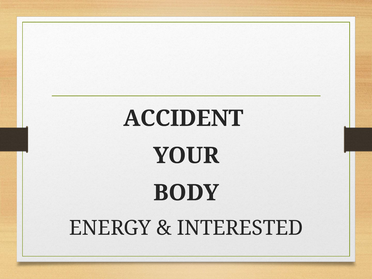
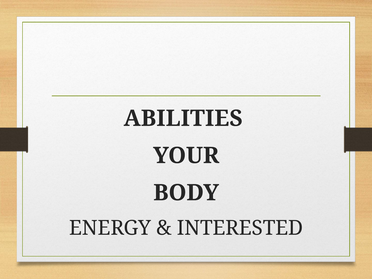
ACCIDENT: ACCIDENT -> ABILITIES
